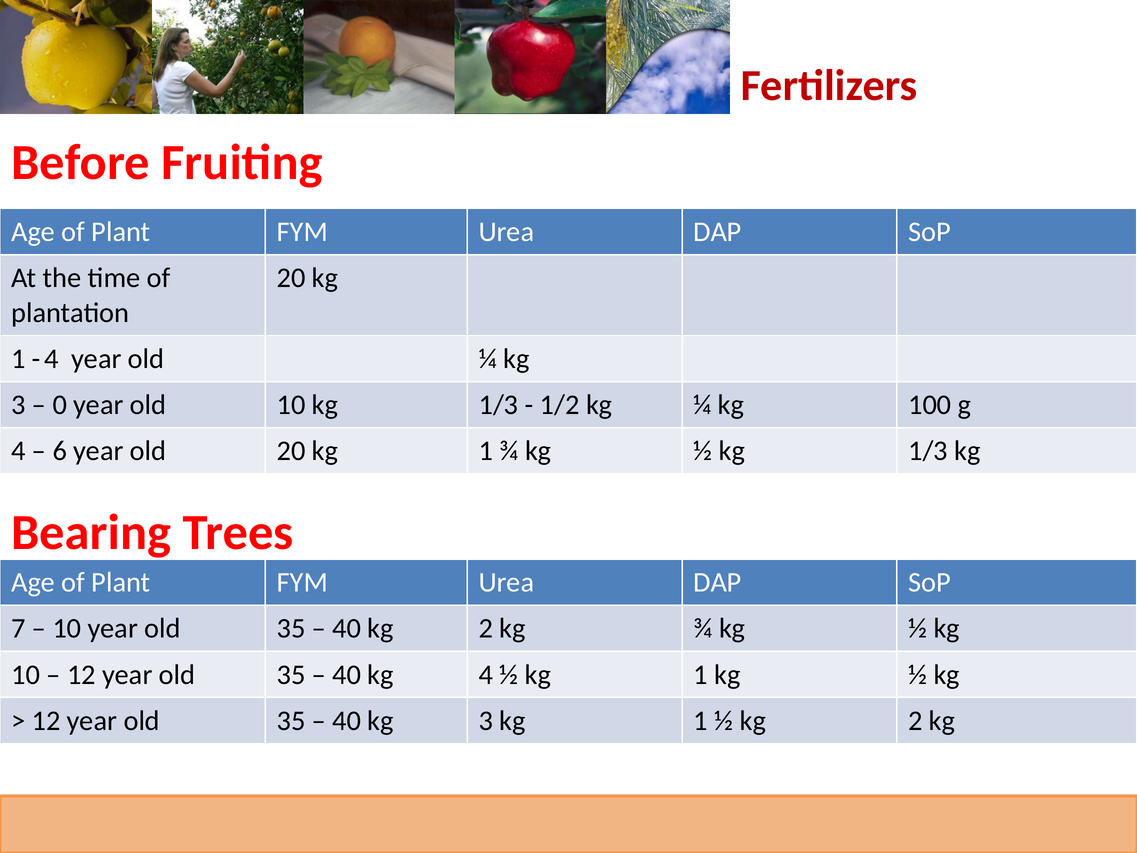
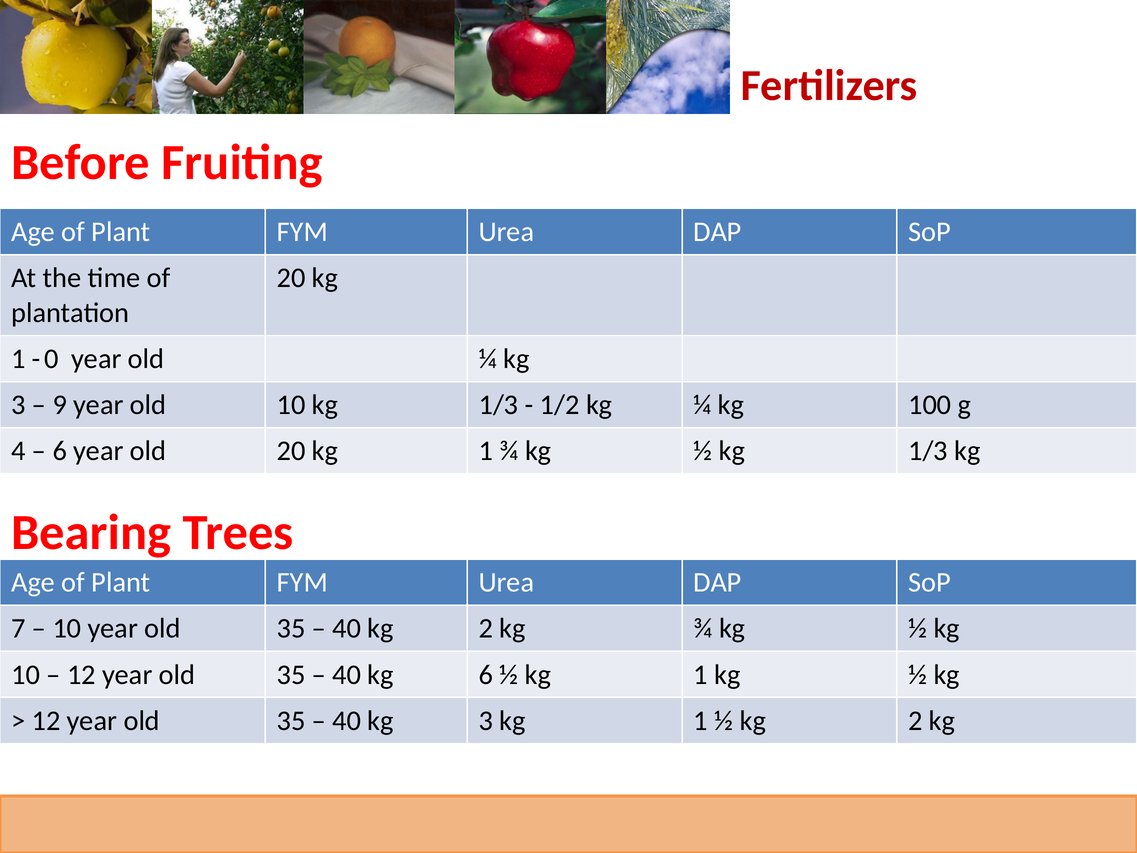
4 at (52, 359): 4 -> 0
0: 0 -> 9
kg 4: 4 -> 6
